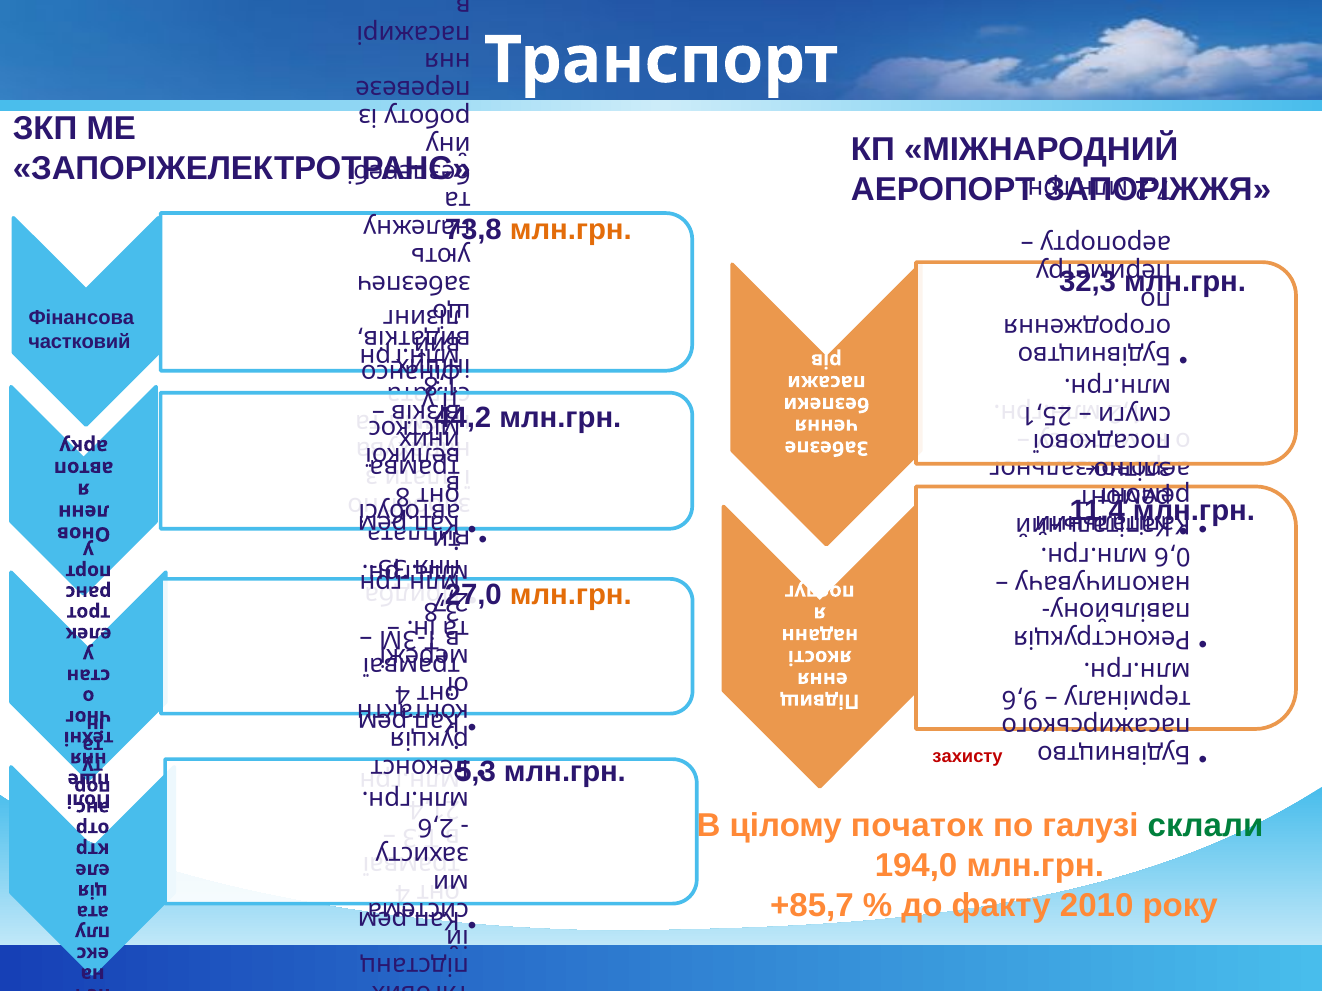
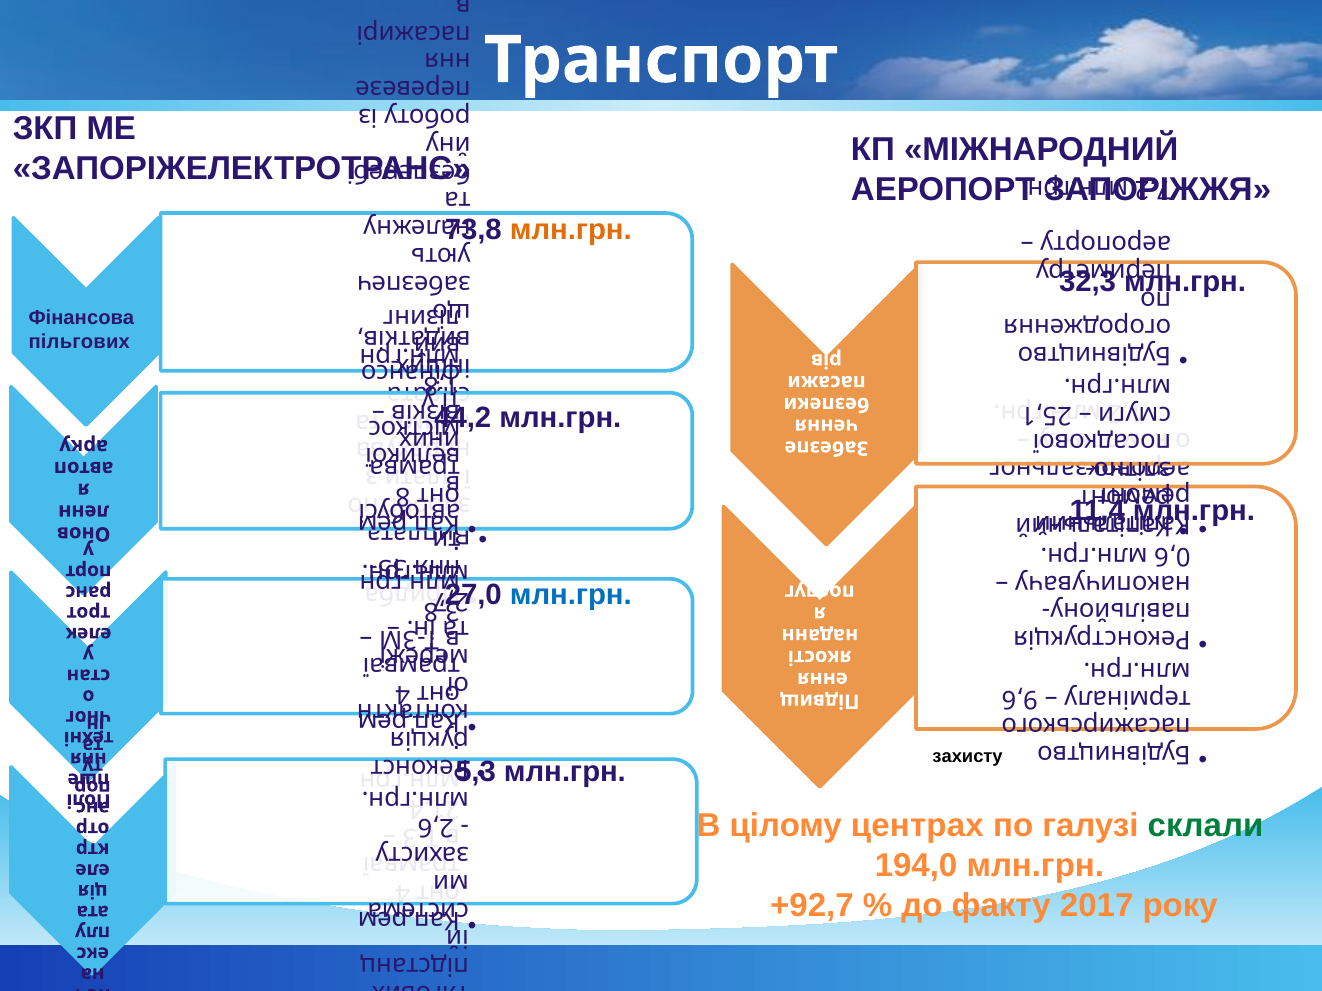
частковий: частковий -> пільгових
млн.грн at (571, 595) colour: orange -> blue
захисту colour: red -> black
початок: початок -> центрах
+85,7: +85,7 -> +92,7
2010: 2010 -> 2017
